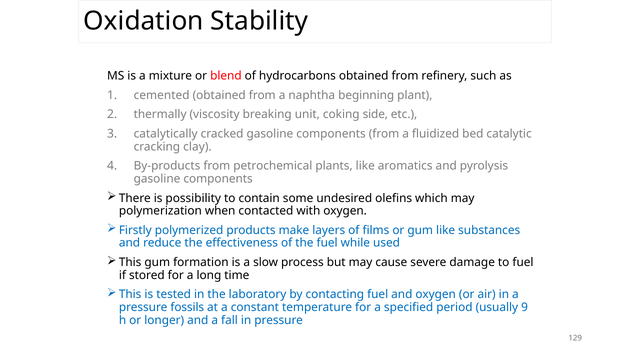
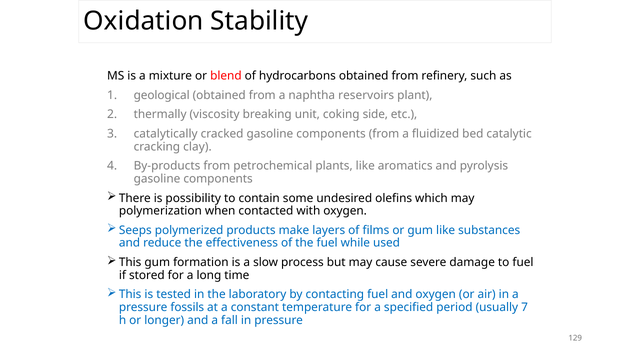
cemented: cemented -> geological
beginning: beginning -> reservoirs
Firstly: Firstly -> Seeps
9: 9 -> 7
